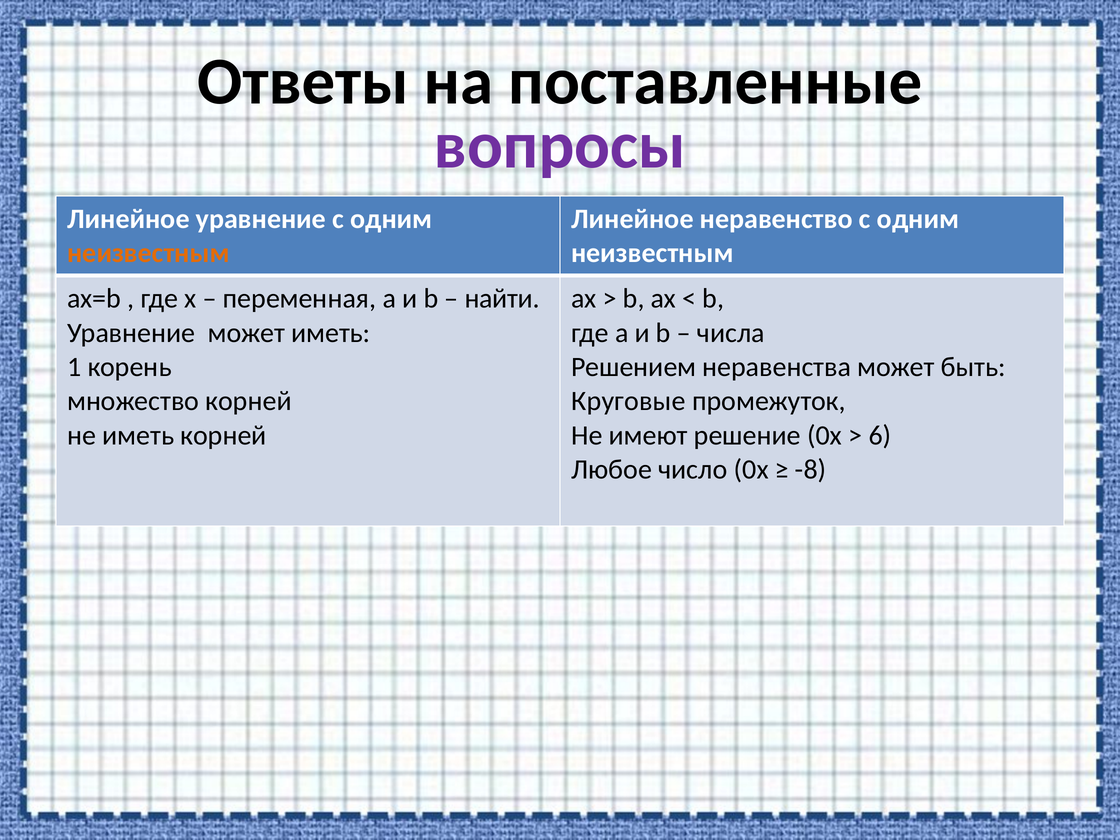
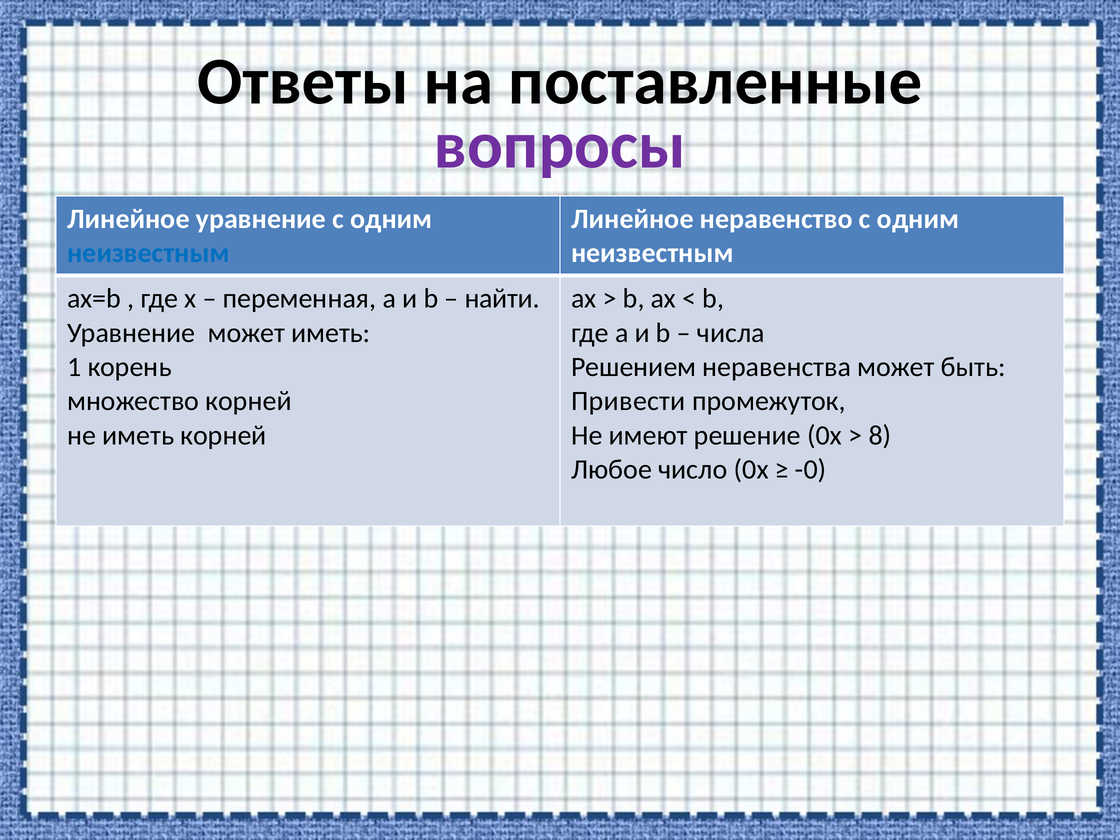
неизвестным at (148, 253) colour: orange -> blue
Круговые: Круговые -> Привести
6: 6 -> 8
-8: -8 -> -0
